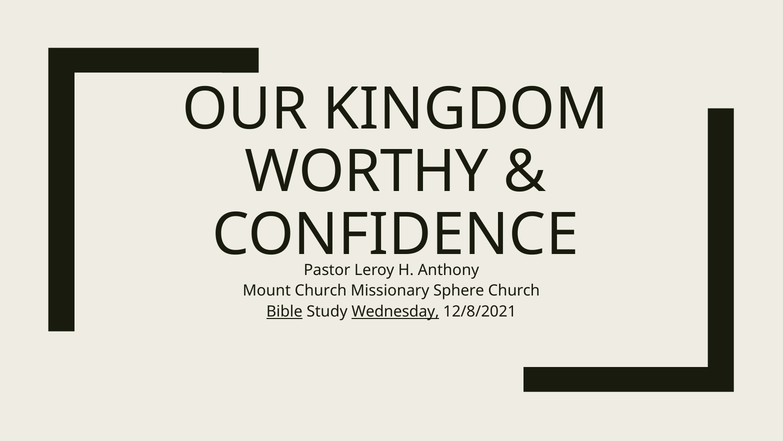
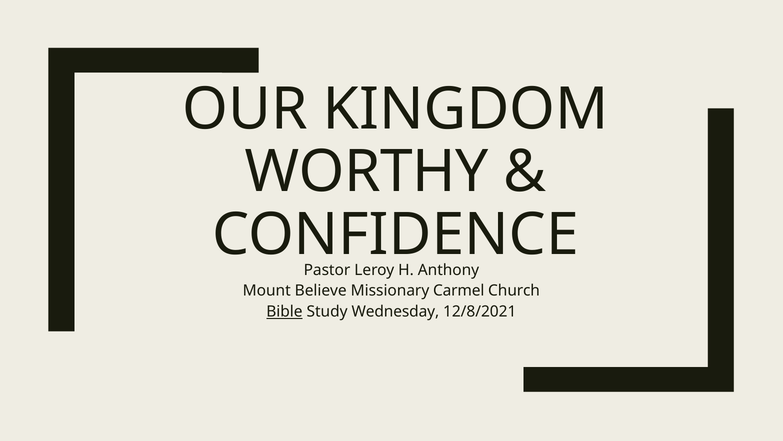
Mount Church: Church -> Believe
Sphere: Sphere -> Carmel
Wednesday underline: present -> none
